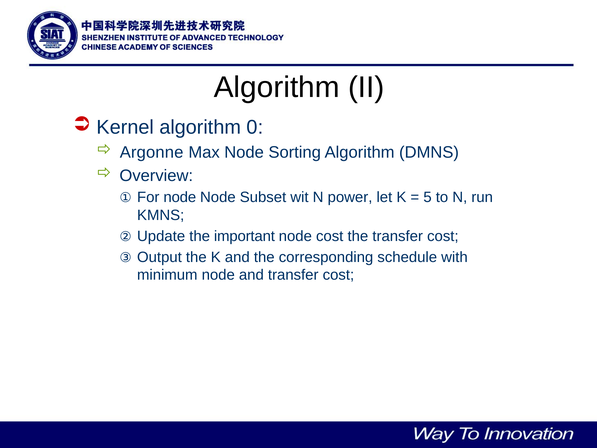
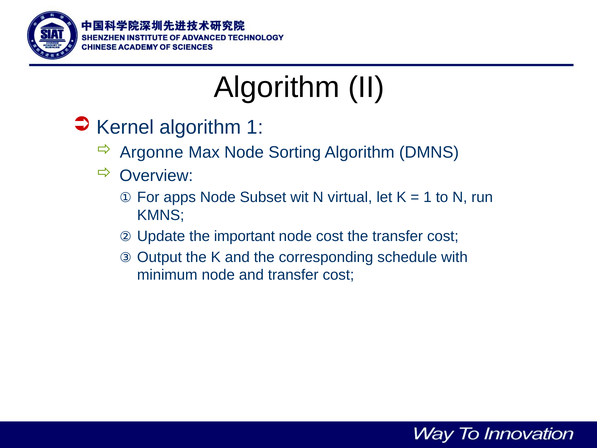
algorithm 0: 0 -> 1
For node: node -> apps
power: power -> virtual
5 at (428, 197): 5 -> 1
